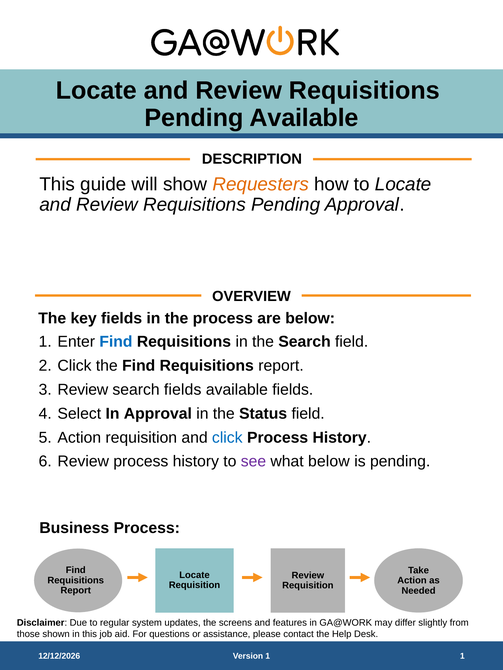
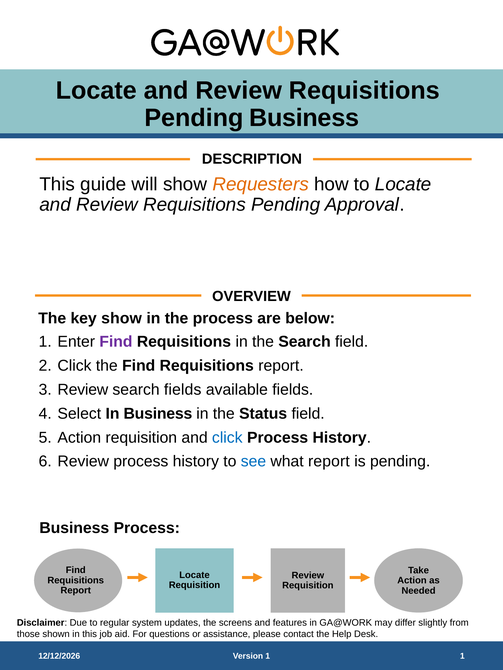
Available at (304, 118): Available -> Business
key fields: fields -> show
Find at (116, 342) colour: blue -> purple
In Approval: Approval -> Business
see colour: purple -> blue
what below: below -> report
